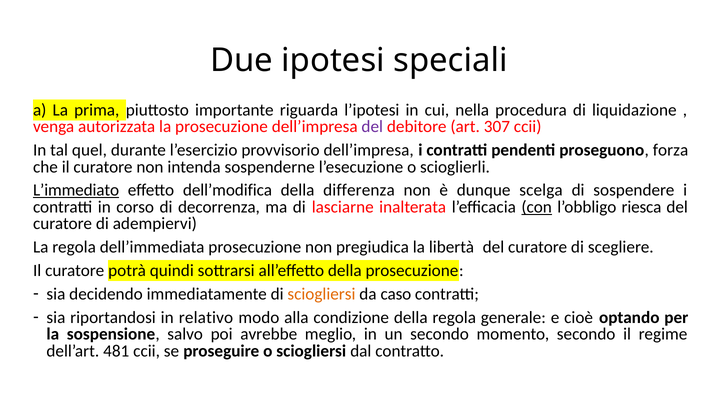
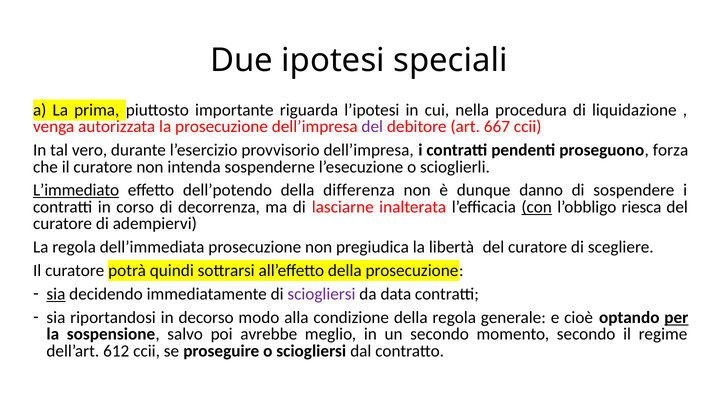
307: 307 -> 667
quel: quel -> vero
dell’modifica: dell’modifica -> dell’potendo
scelga: scelga -> danno
sia at (56, 294) underline: none -> present
sciogliersi at (321, 294) colour: orange -> purple
caso: caso -> data
relativo: relativo -> decorso
per underline: none -> present
481: 481 -> 612
